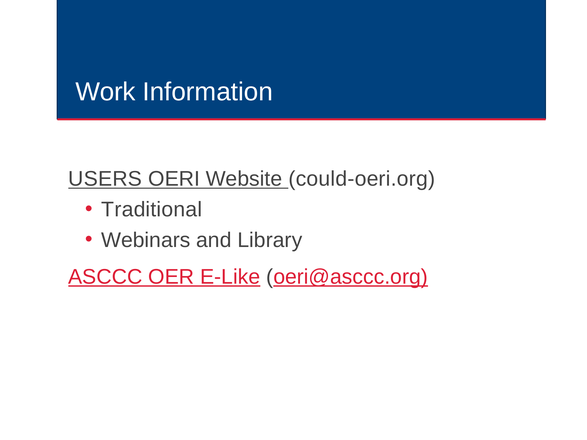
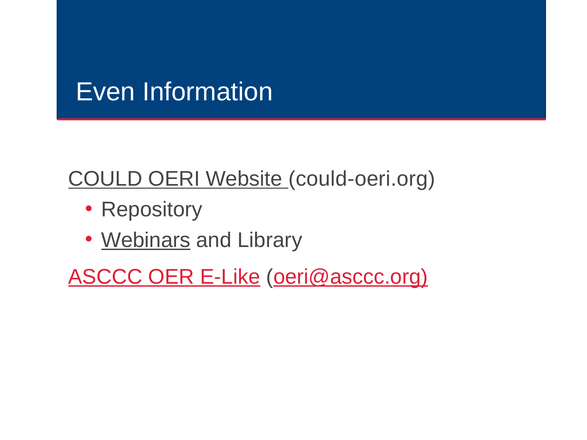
Work: Work -> Even
USERS: USERS -> COULD
Traditional: Traditional -> Repository
Webinars underline: none -> present
